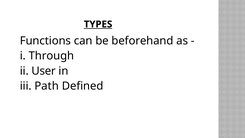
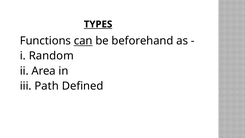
can underline: none -> present
Through: Through -> Random
User: User -> Area
